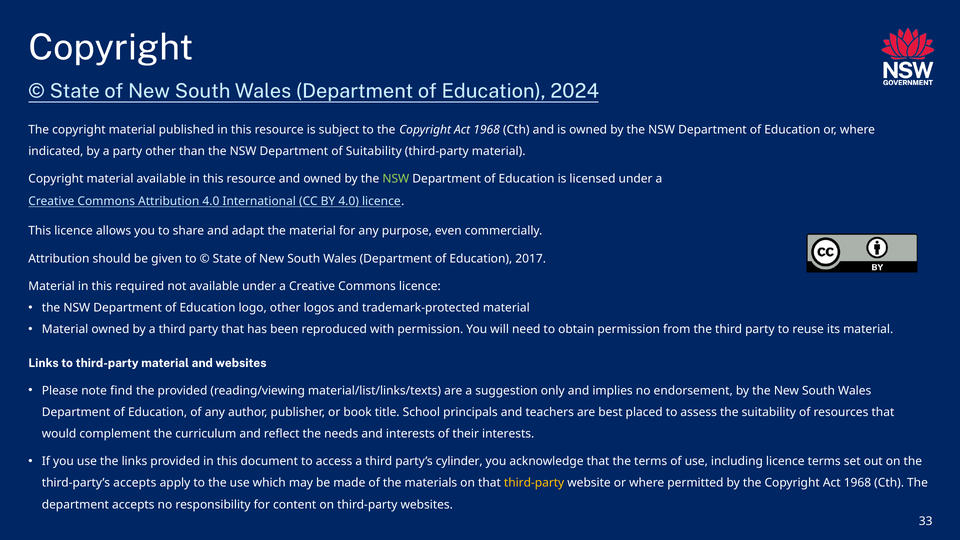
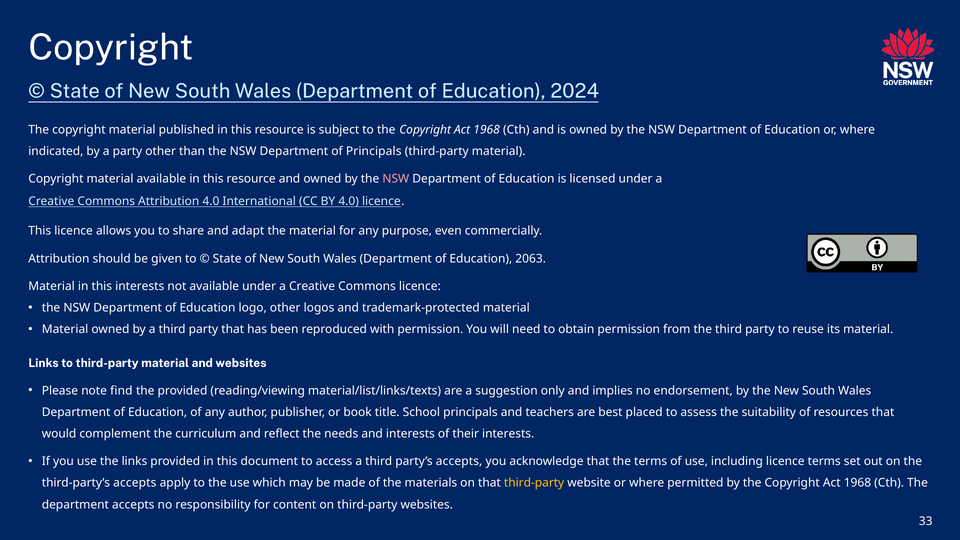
of Suitability: Suitability -> Principals
NSW at (396, 179) colour: light green -> pink
2017: 2017 -> 2063
this required: required -> interests
party’s cylinder: cylinder -> accepts
